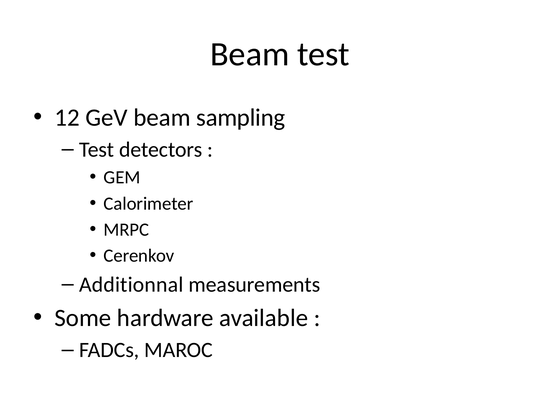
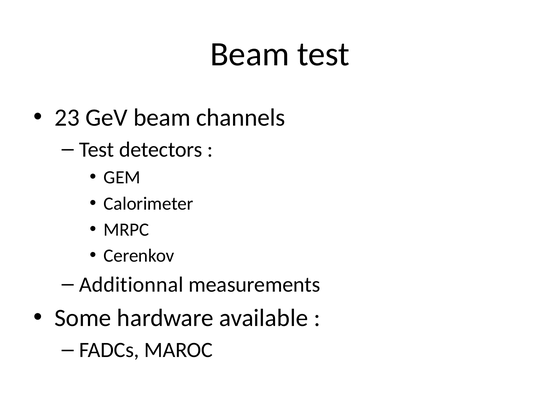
12: 12 -> 23
sampling: sampling -> channels
